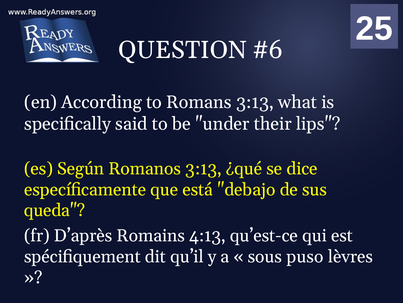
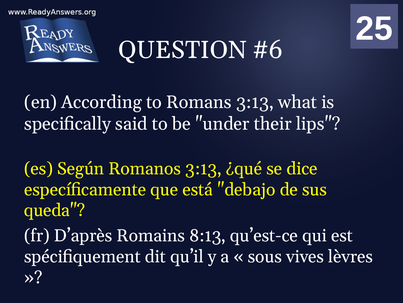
4:13: 4:13 -> 8:13
puso: puso -> vives
